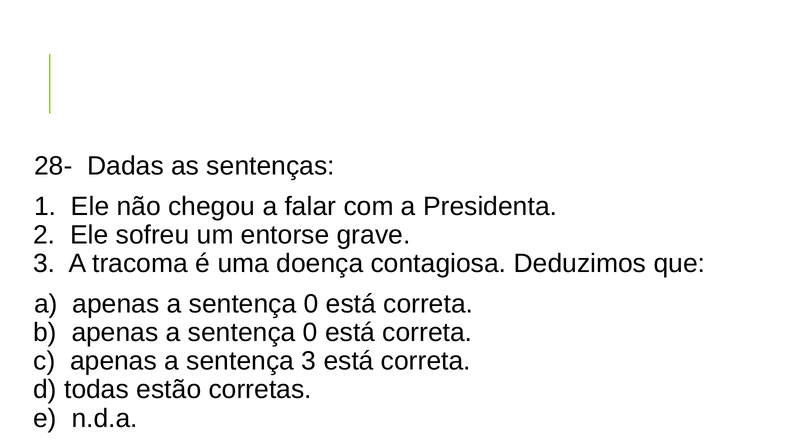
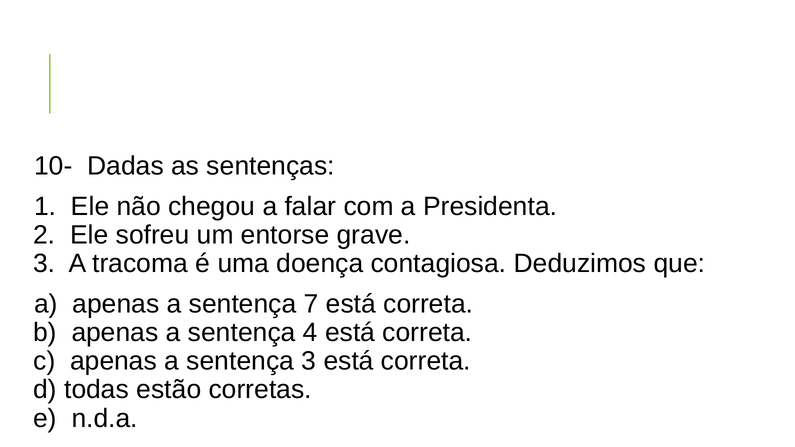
28-: 28- -> 10-
0 at (311, 304): 0 -> 7
0 at (310, 333): 0 -> 4
